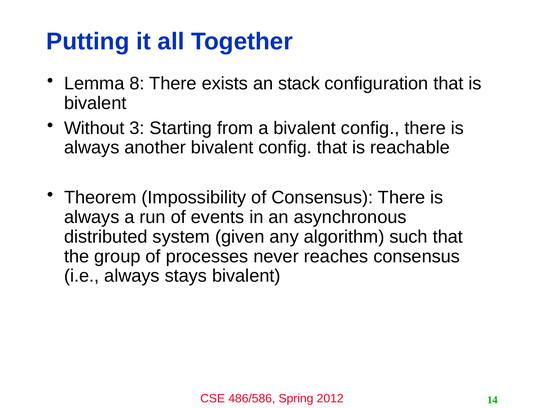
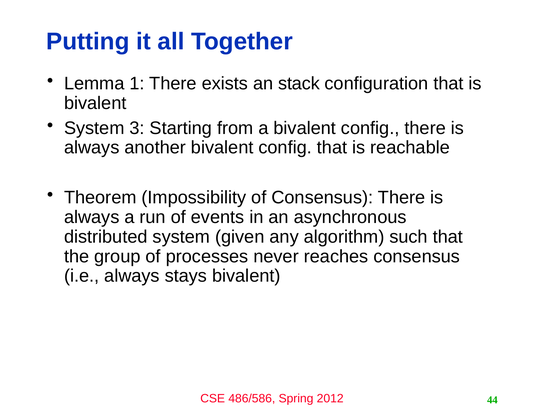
8: 8 -> 1
Without at (94, 128): Without -> System
14: 14 -> 44
